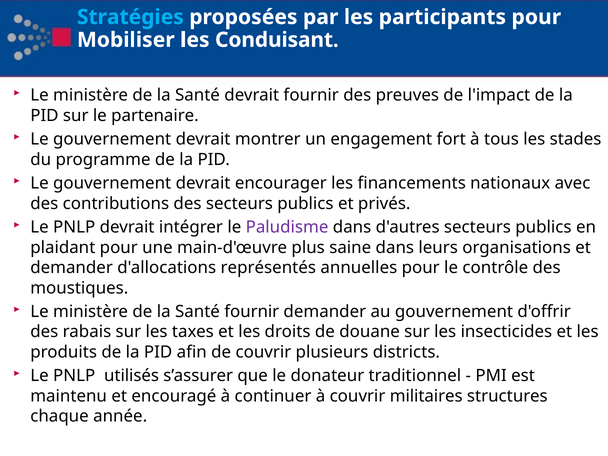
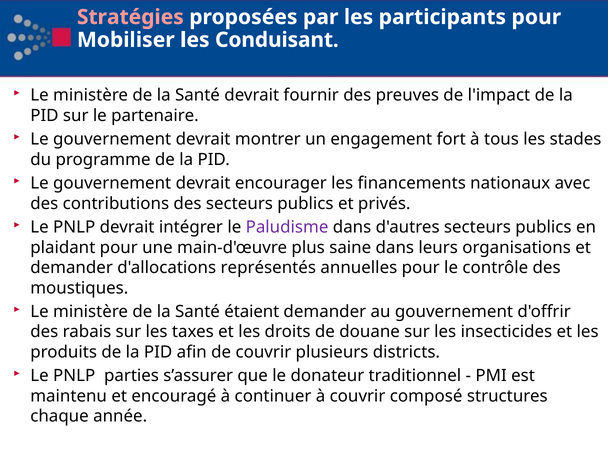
Stratégies colour: light blue -> pink
Santé fournir: fournir -> étaient
utilisés: utilisés -> parties
militaires: militaires -> composé
